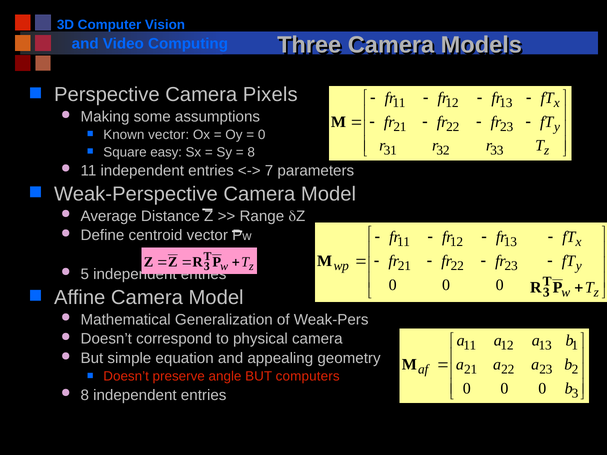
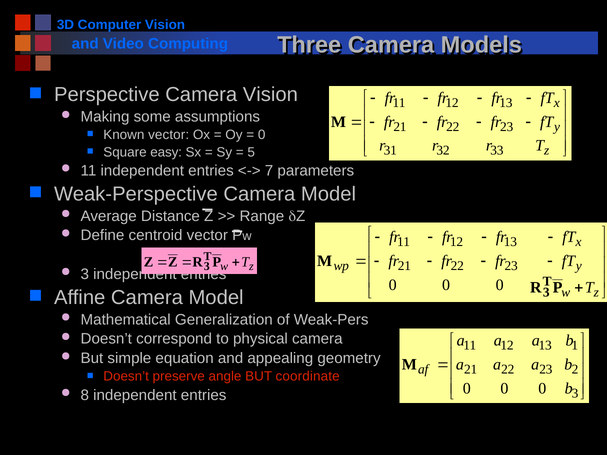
Camera Pixels: Pixels -> Vision
8 at (251, 152): 8 -> 5
5 at (85, 274): 5 -> 3
computers: computers -> coordinate
